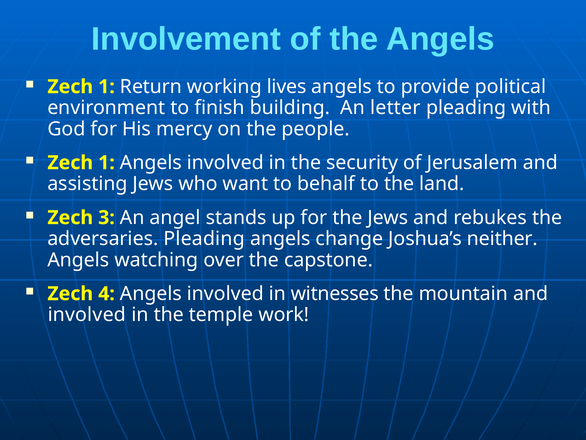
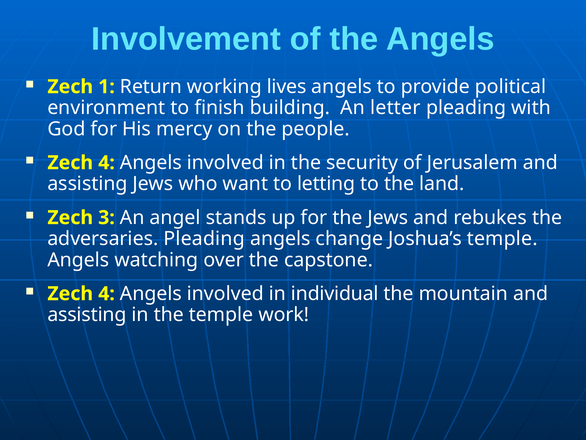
1 at (106, 163): 1 -> 4
behalf: behalf -> letting
Joshua’s neither: neither -> temple
witnesses: witnesses -> individual
involved at (87, 314): involved -> assisting
